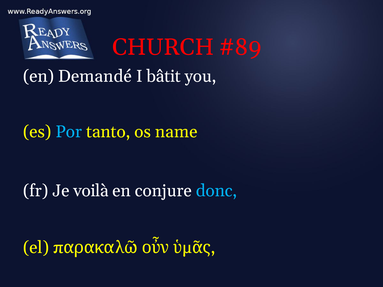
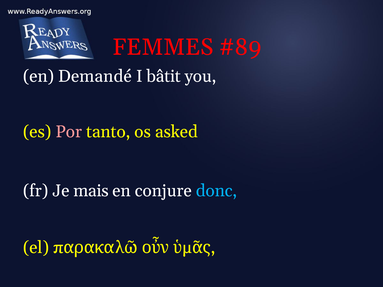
CHURCH: CHURCH -> FEMMES
Por colour: light blue -> pink
name: name -> asked
voilà: voilà -> mais
